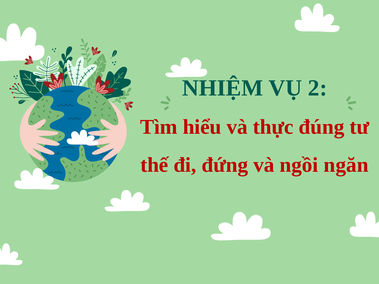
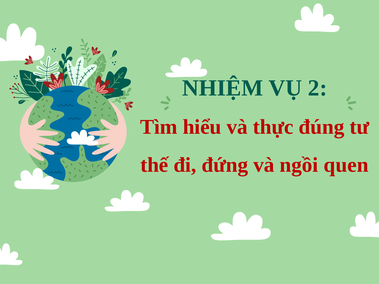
ngăn: ngăn -> quen
